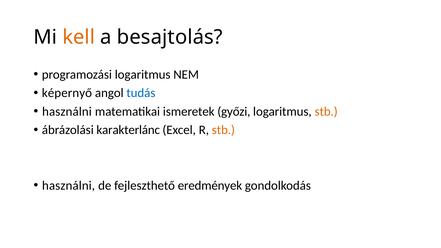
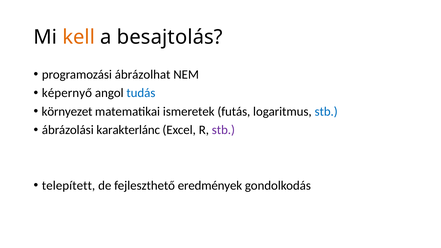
programozási logaritmus: logaritmus -> ábrázolhat
használni at (67, 112): használni -> környezet
győzi: győzi -> futás
stb at (326, 112) colour: orange -> blue
stb at (223, 130) colour: orange -> purple
használni at (69, 186): használni -> telepített
